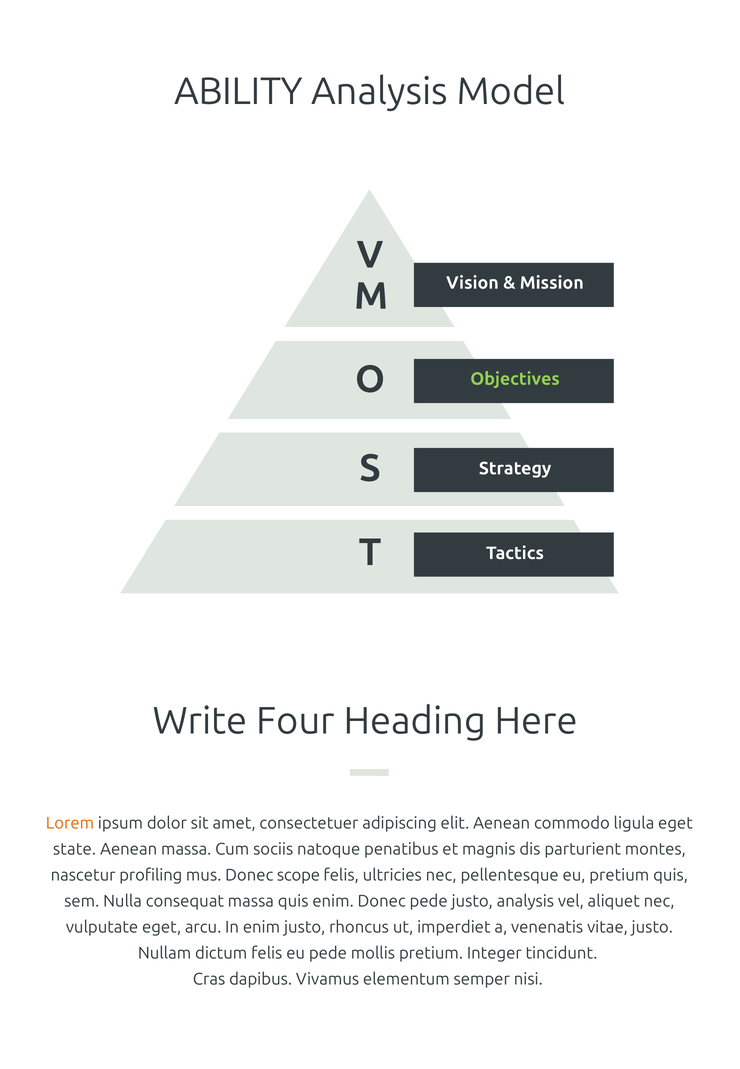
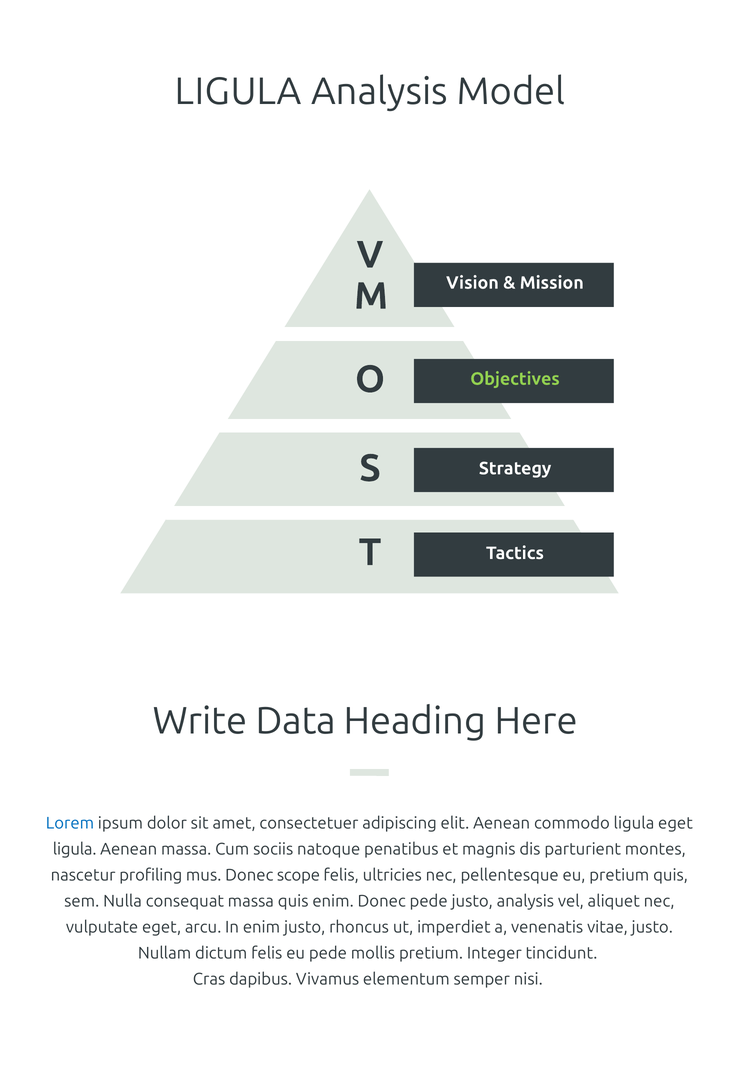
ABILITY at (239, 92): ABILITY -> LIGULA
Four: Four -> Data
Lorem colour: orange -> blue
state at (75, 849): state -> ligula
